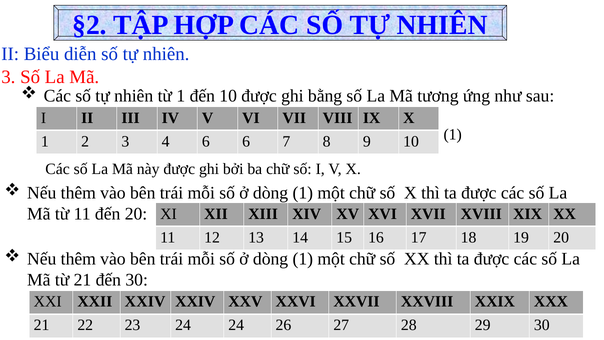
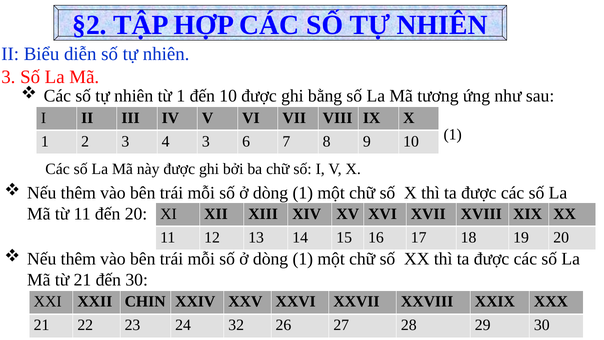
4 6: 6 -> 3
XXII XXIV: XXIV -> CHIN
24 24: 24 -> 32
